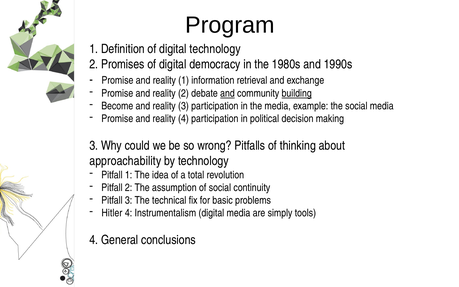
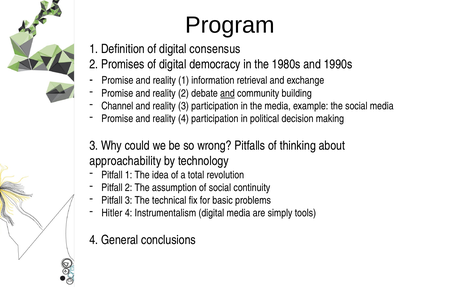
digital technology: technology -> consensus
building underline: present -> none
Become: Become -> Channel
